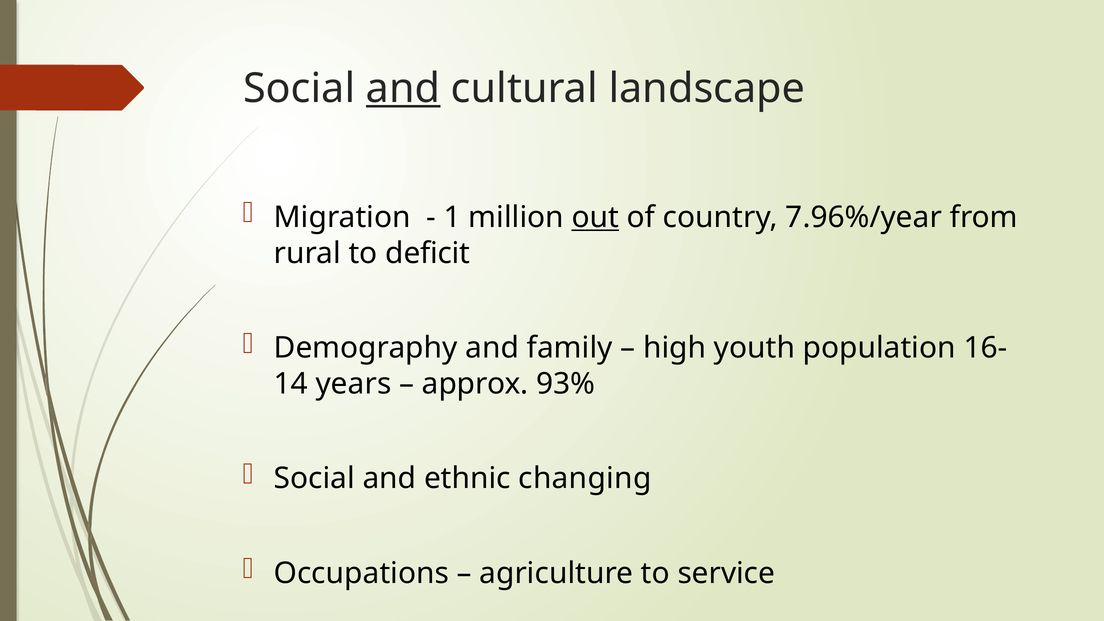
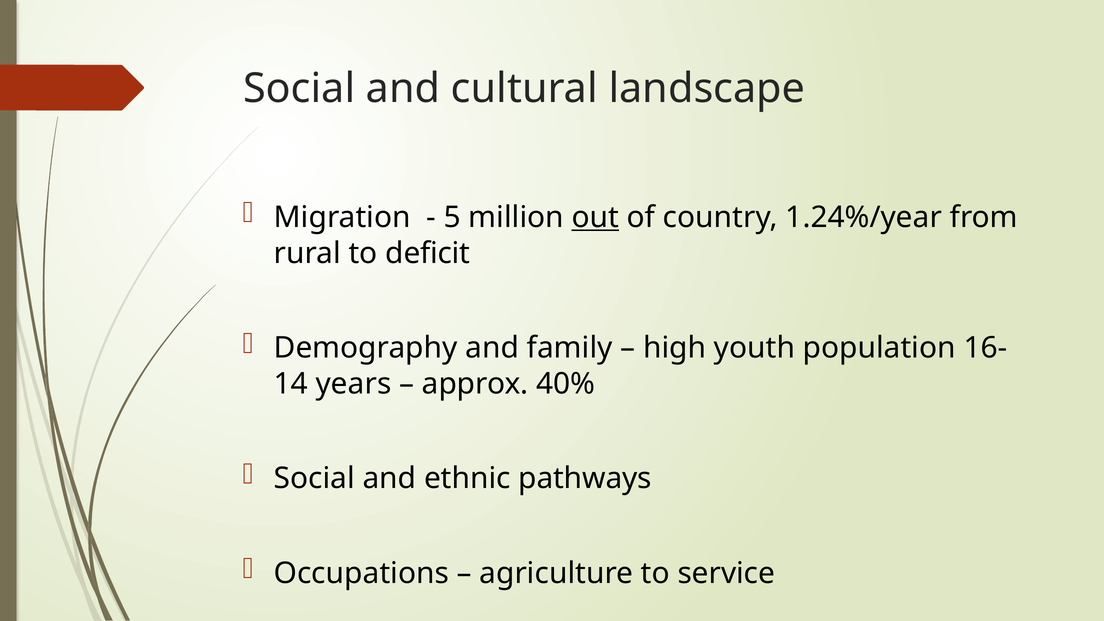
and at (403, 88) underline: present -> none
1: 1 -> 5
7.96%/year: 7.96%/year -> 1.24%/year
93%: 93% -> 40%
changing: changing -> pathways
